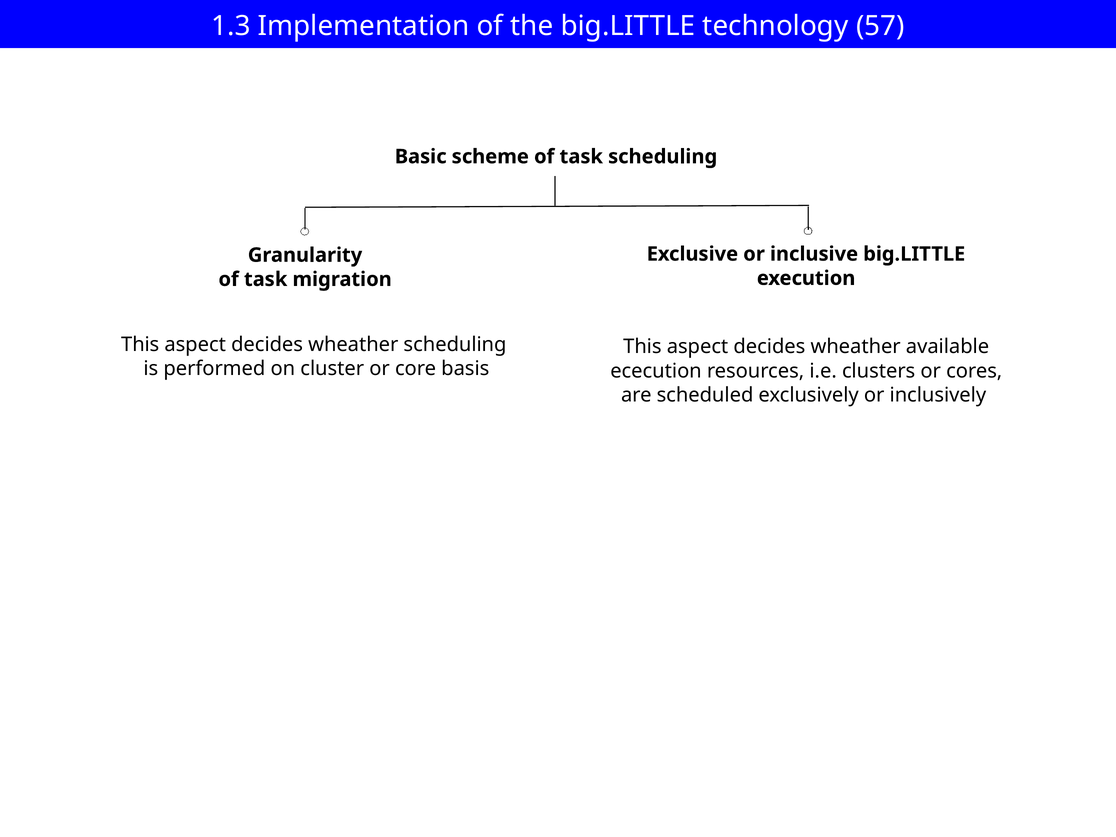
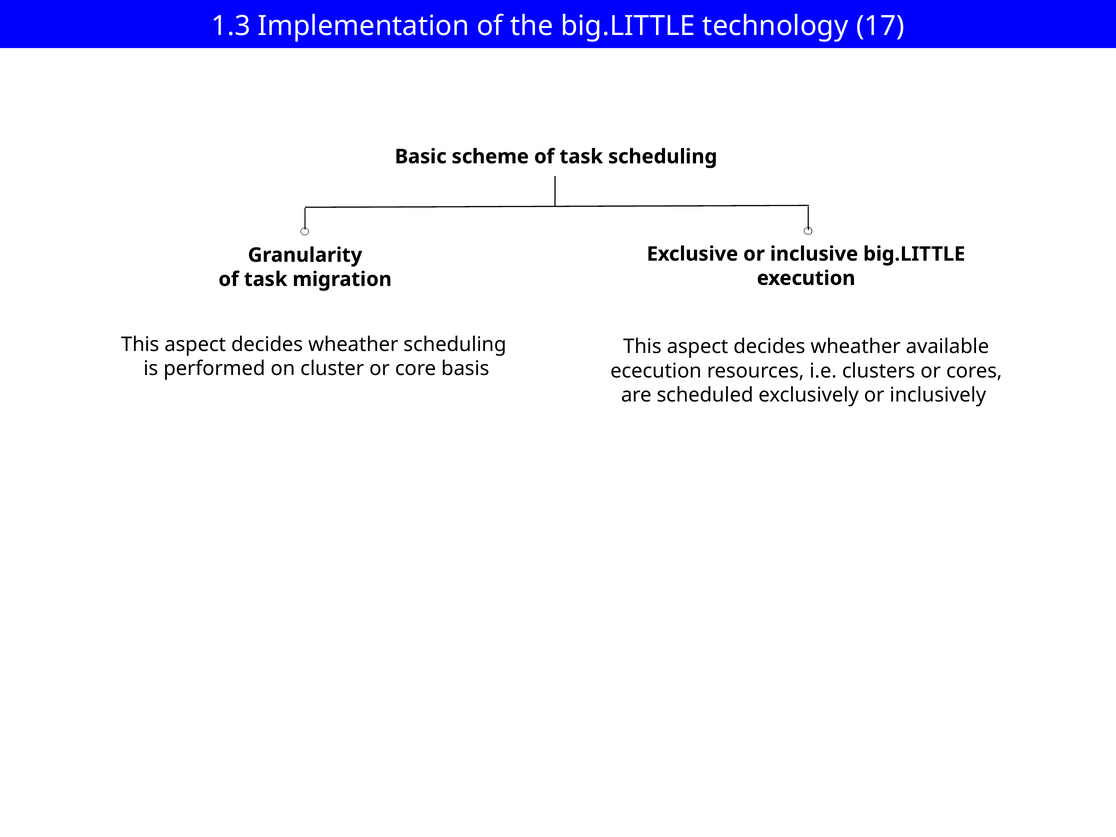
57: 57 -> 17
